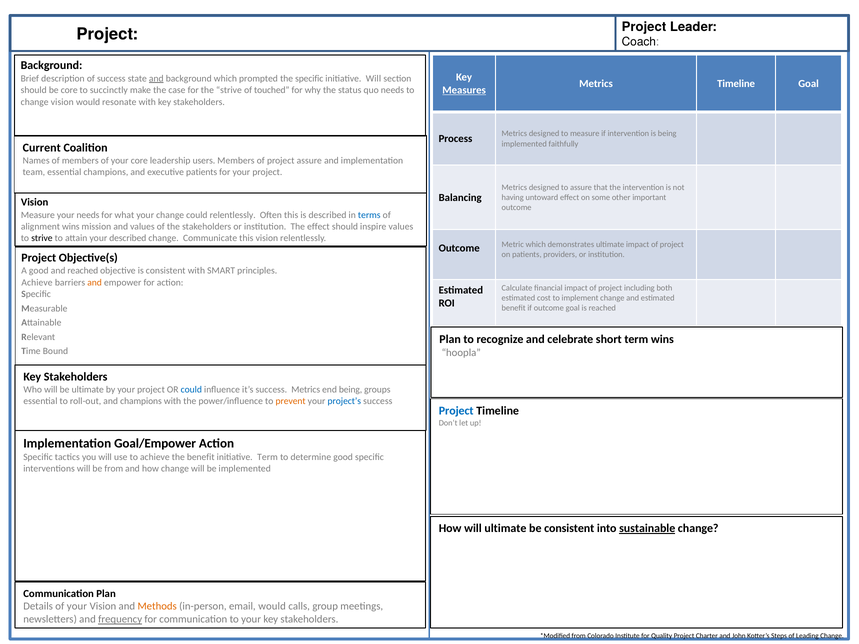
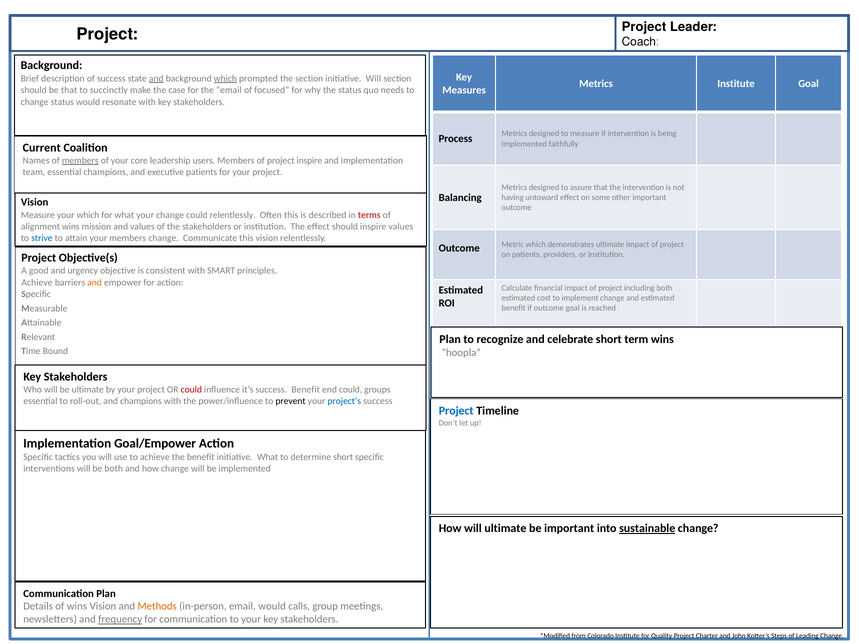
which at (225, 78) underline: none -> present
the specific: specific -> section
Metrics Timeline: Timeline -> Institute
Measures underline: present -> none
be core: core -> that
the strive: strive -> email
touched: touched -> focused
change vision: vision -> status
members at (80, 160) underline: none -> present
project assure: assure -> inspire
your needs: needs -> which
terms colour: blue -> red
strive at (42, 238) colour: black -> blue
your described: described -> members
and reached: reached -> urgency
could at (191, 390) colour: blue -> red
success Metrics: Metrics -> Benefit
end being: being -> could
prevent colour: orange -> black
initiative Term: Term -> What
determine good: good -> short
be from: from -> both
be consistent: consistent -> important
Details of your: your -> wins
